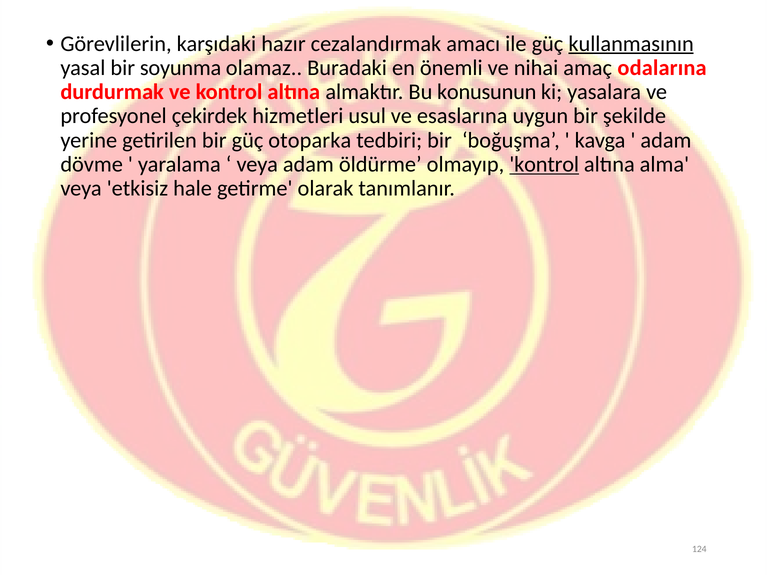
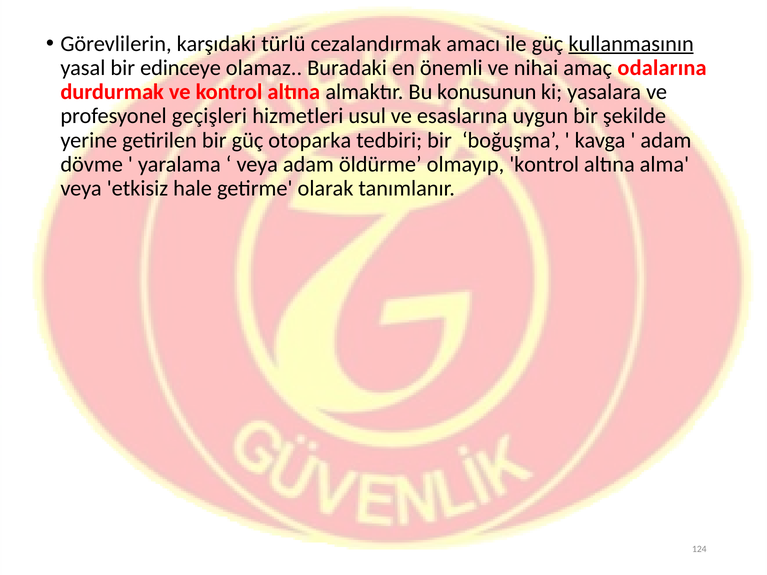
hazır: hazır -> türlü
soyunma: soyunma -> edinceye
çekirdek: çekirdek -> geçişleri
kontrol at (544, 164) underline: present -> none
